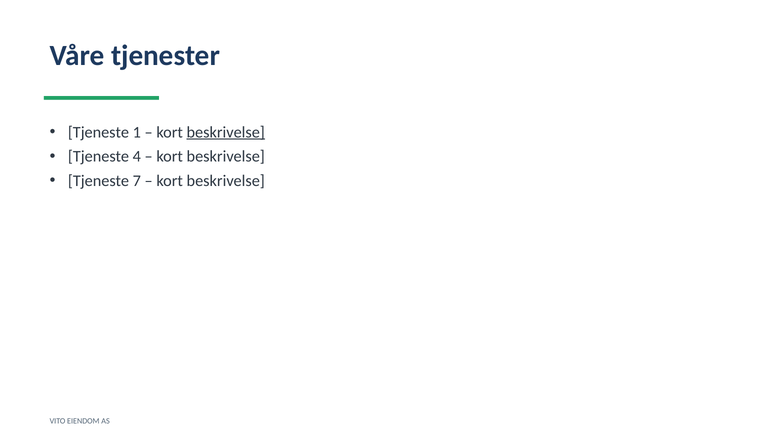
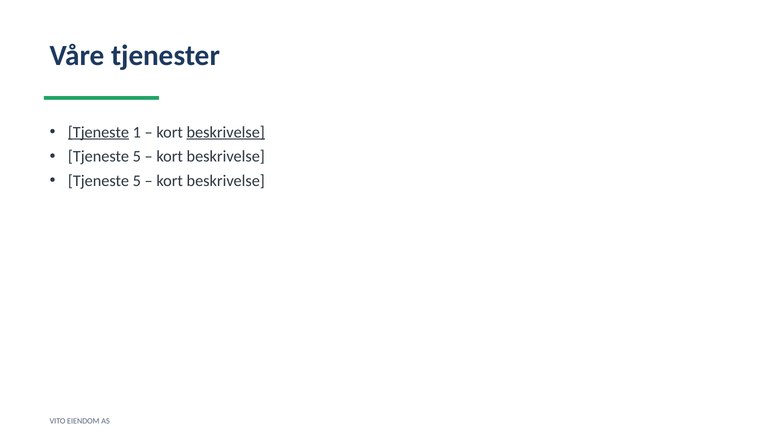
Tjeneste at (98, 132) underline: none -> present
4 at (137, 156): 4 -> 5
7 at (137, 181): 7 -> 5
